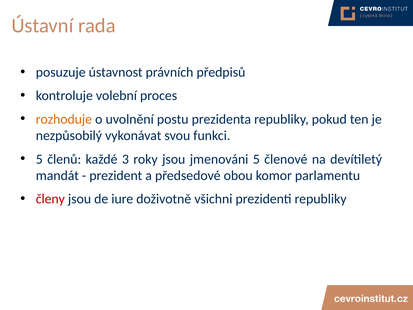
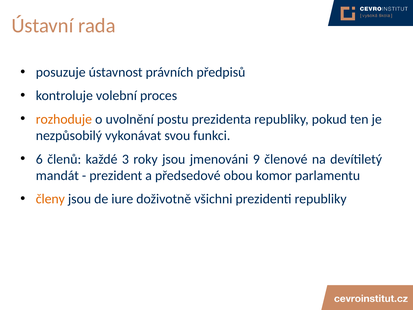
5 at (39, 159): 5 -> 6
jmenováni 5: 5 -> 9
členy colour: red -> orange
